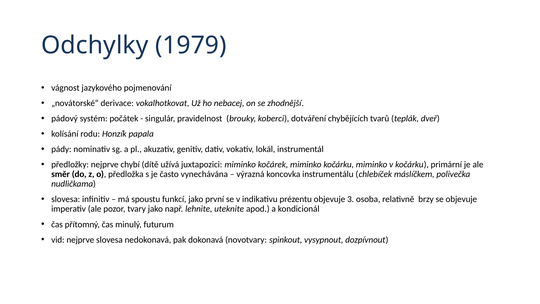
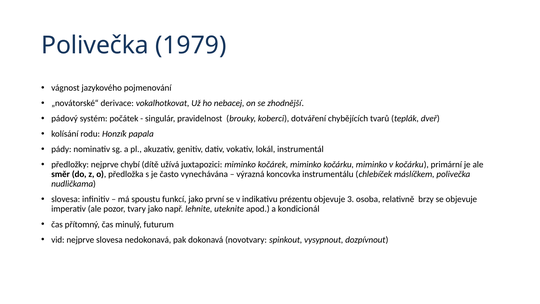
Odchylky at (95, 45): Odchylky -> Polivečka
